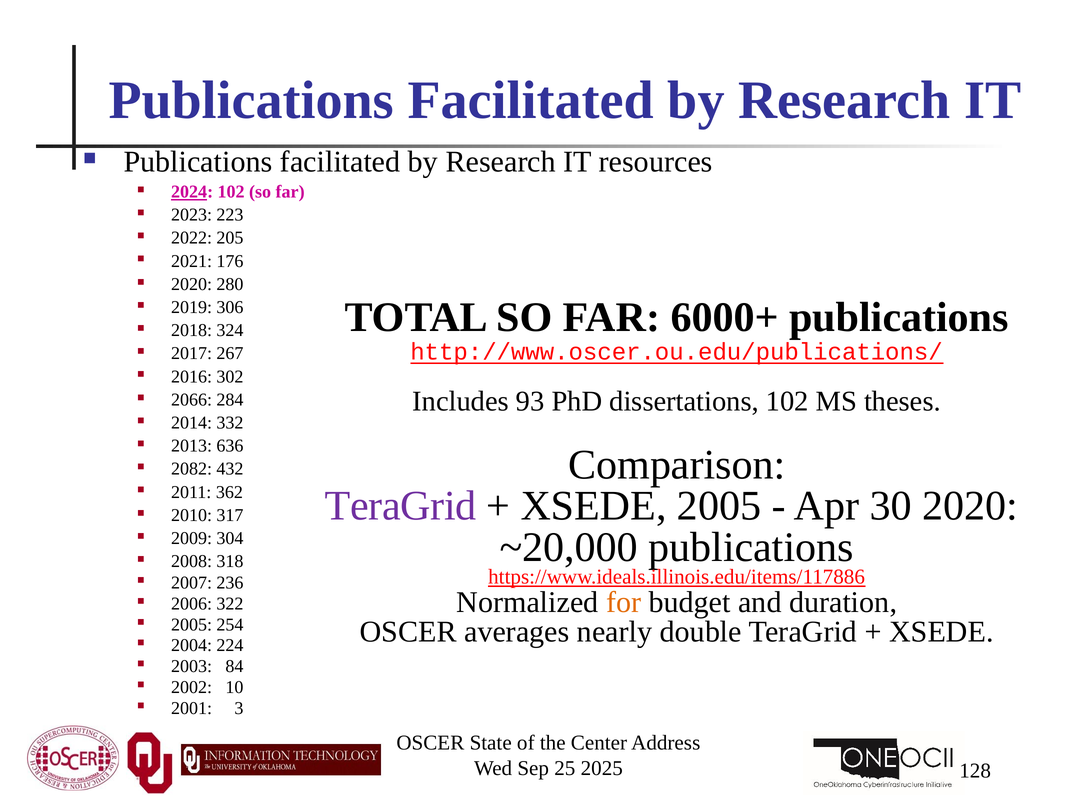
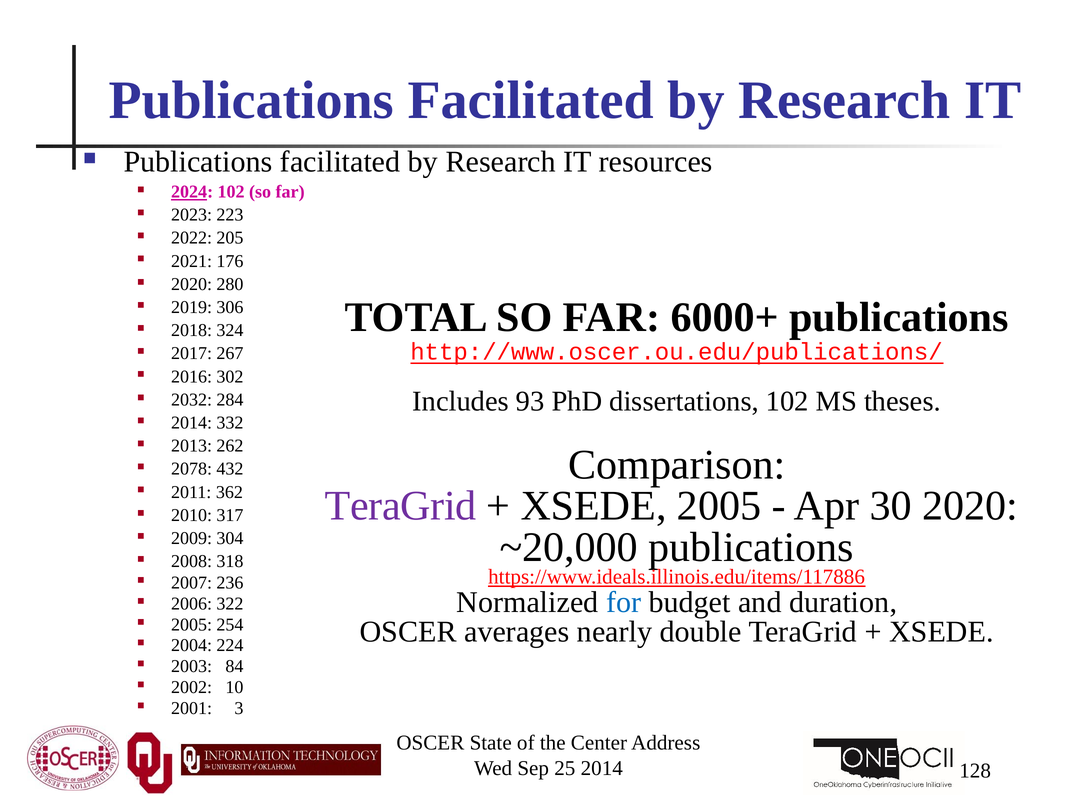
2066: 2066 -> 2032
636: 636 -> 262
2082: 2082 -> 2078
for colour: orange -> blue
25 2025: 2025 -> 2014
